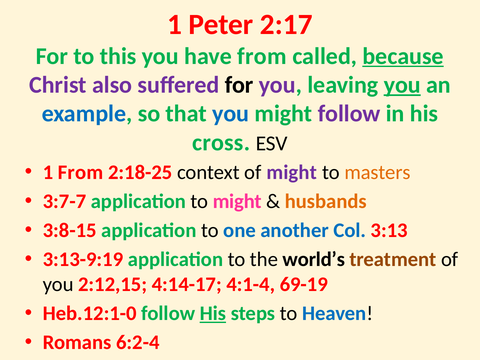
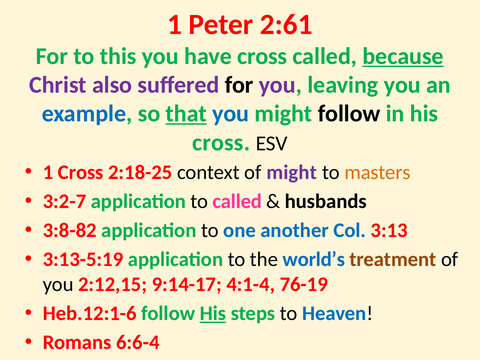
2:17: 2:17 -> 2:61
have from: from -> cross
you at (402, 85) underline: present -> none
that underline: none -> present
follow at (349, 114) colour: purple -> black
1 From: From -> Cross
3:7-7: 3:7-7 -> 3:2-7
to might: might -> called
husbands colour: orange -> black
3:8-15: 3:8-15 -> 3:8-82
3:13-9:19: 3:13-9:19 -> 3:13-5:19
world’s colour: black -> blue
4:14-17: 4:14-17 -> 9:14-17
69-19: 69-19 -> 76-19
Heb.12:1-0: Heb.12:1-0 -> Heb.12:1-6
6:2-4: 6:2-4 -> 6:6-4
